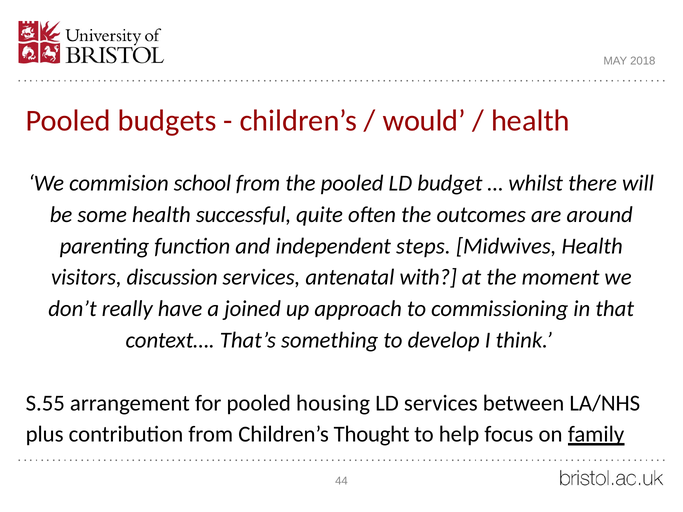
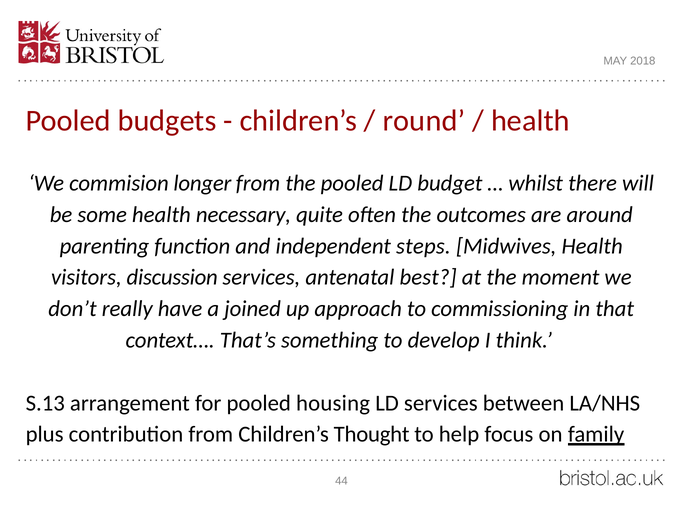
would: would -> round
school: school -> longer
successful: successful -> necessary
with: with -> best
S.55: S.55 -> S.13
